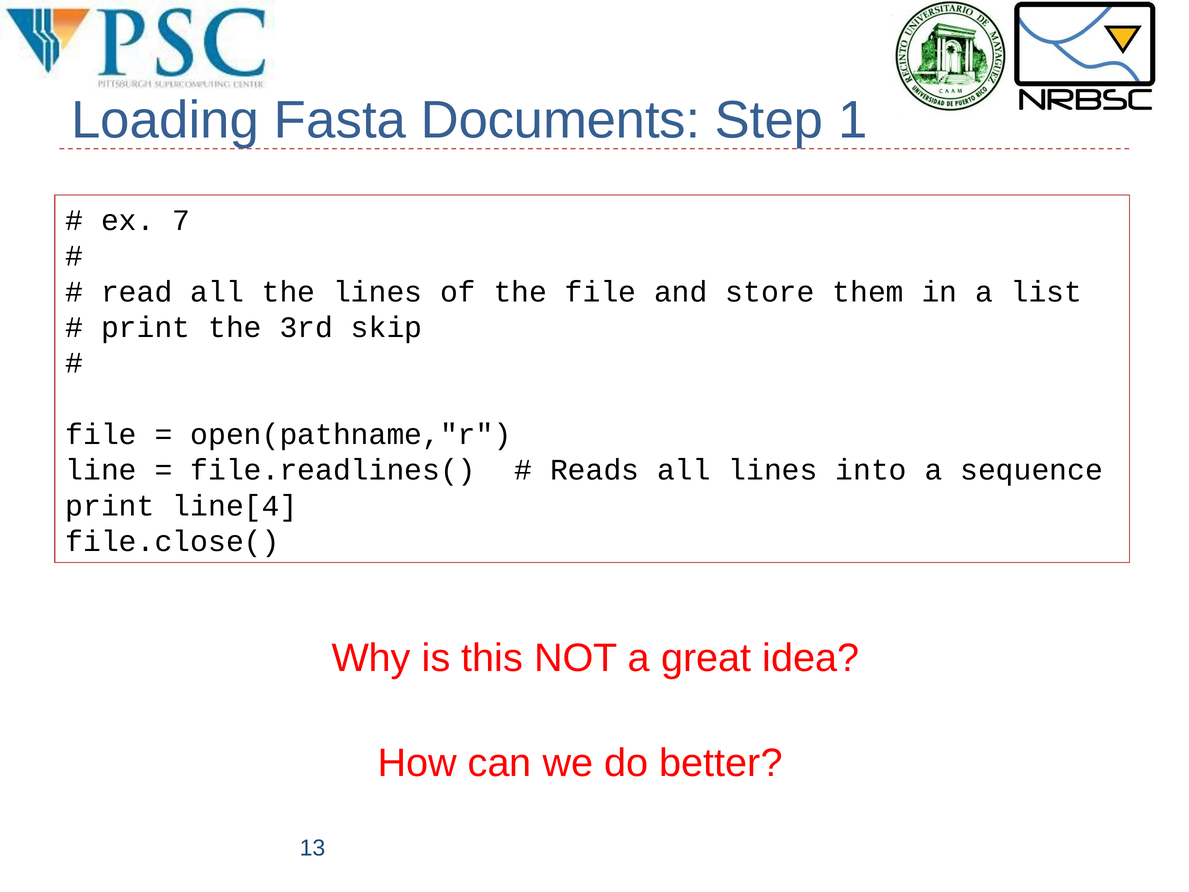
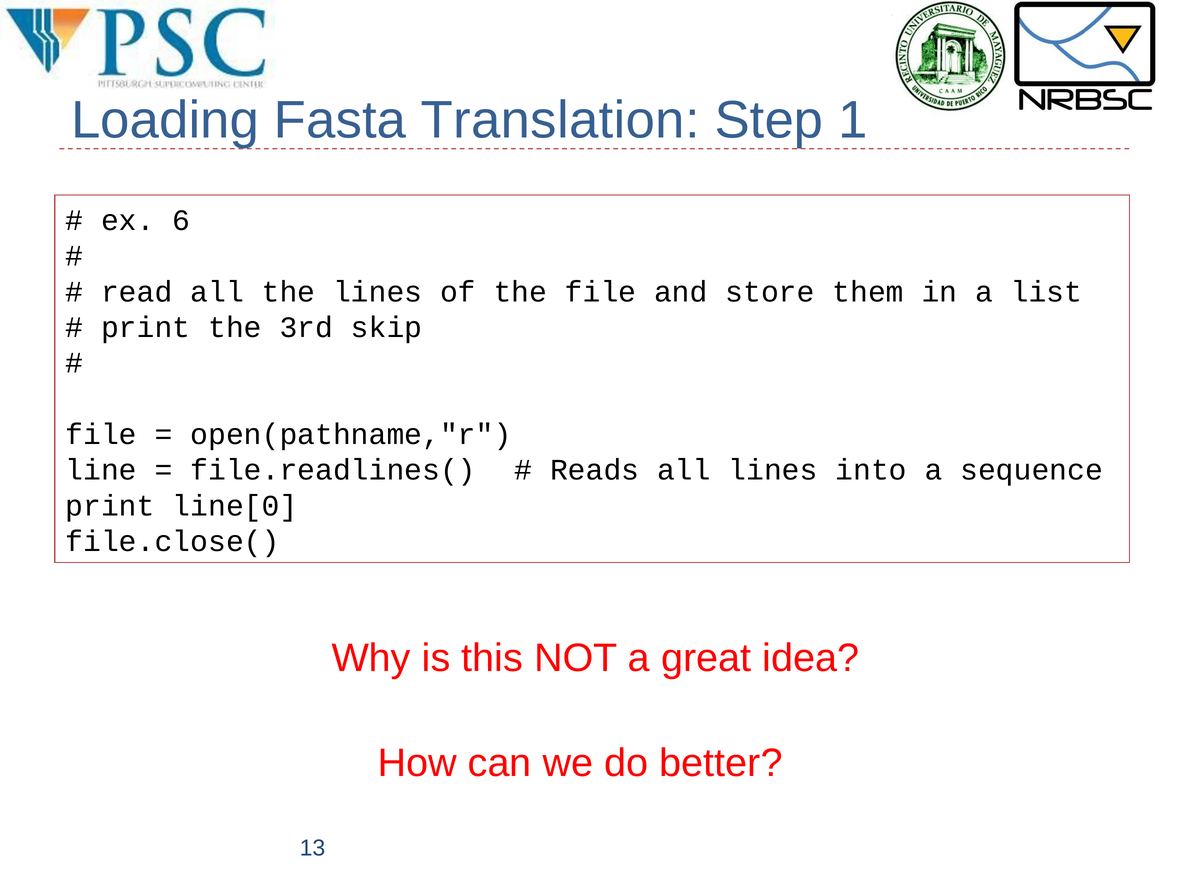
Documents: Documents -> Translation
7: 7 -> 6
line[4: line[4 -> line[0
